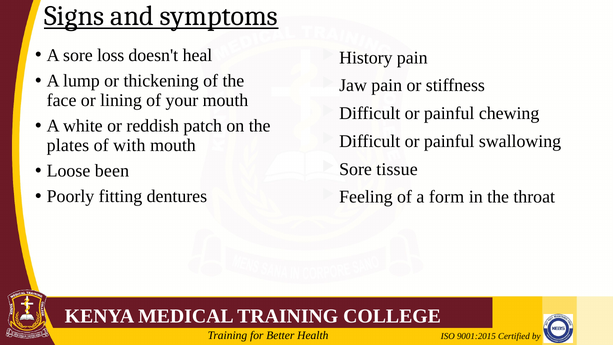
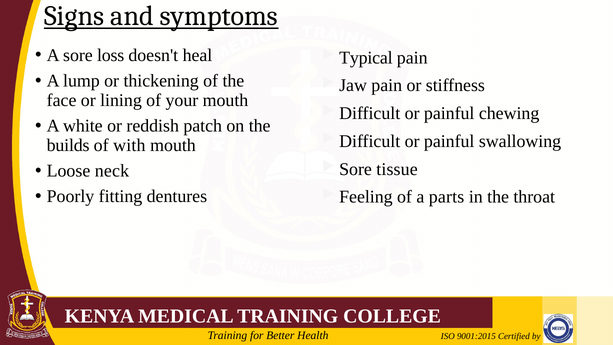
History: History -> Typical
plates: plates -> builds
been: been -> neck
form: form -> parts
